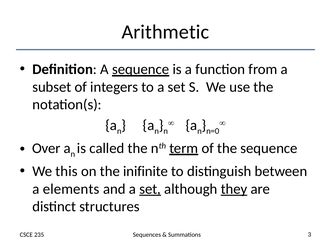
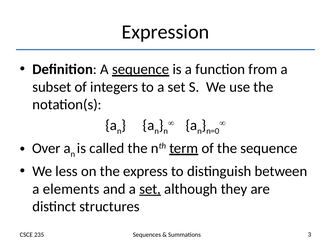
Arithmetic: Arithmetic -> Expression
this: this -> less
inifinite: inifinite -> express
they underline: present -> none
